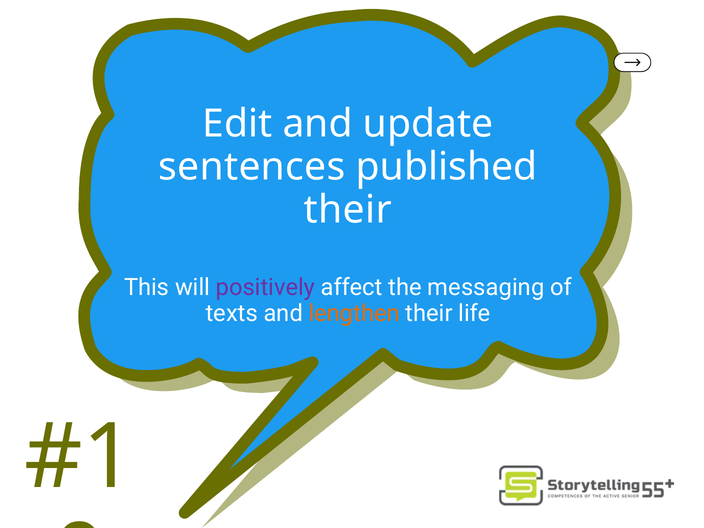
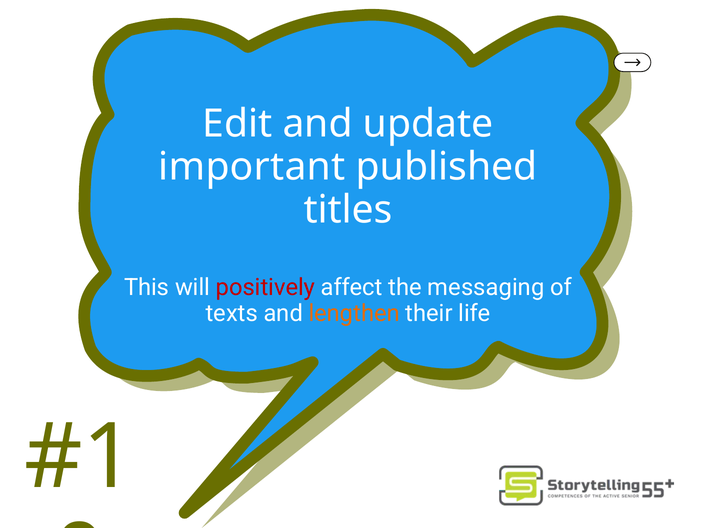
sentences: sentences -> important
their at (348, 210): their -> titles
positively colour: purple -> red
